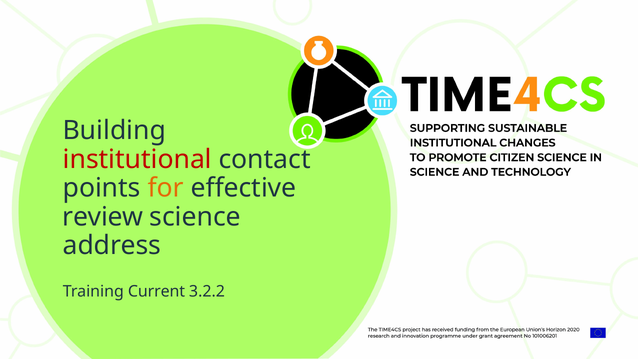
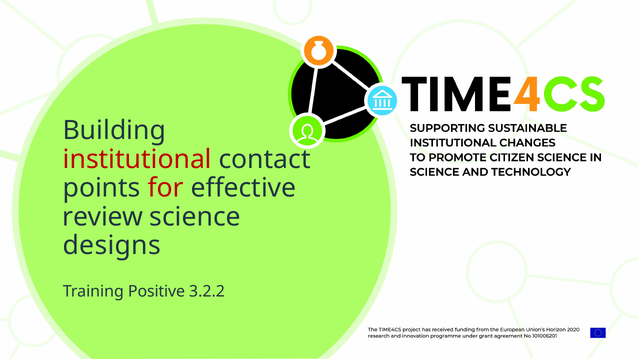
for colour: orange -> red
address: address -> designs
Current: Current -> Positive
